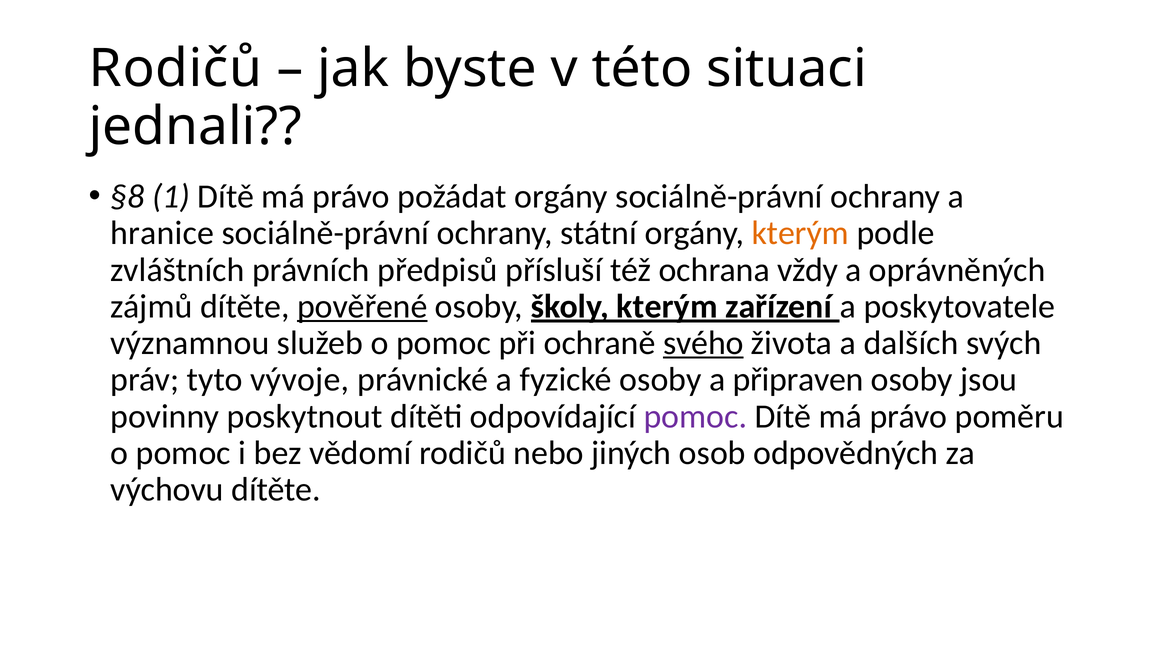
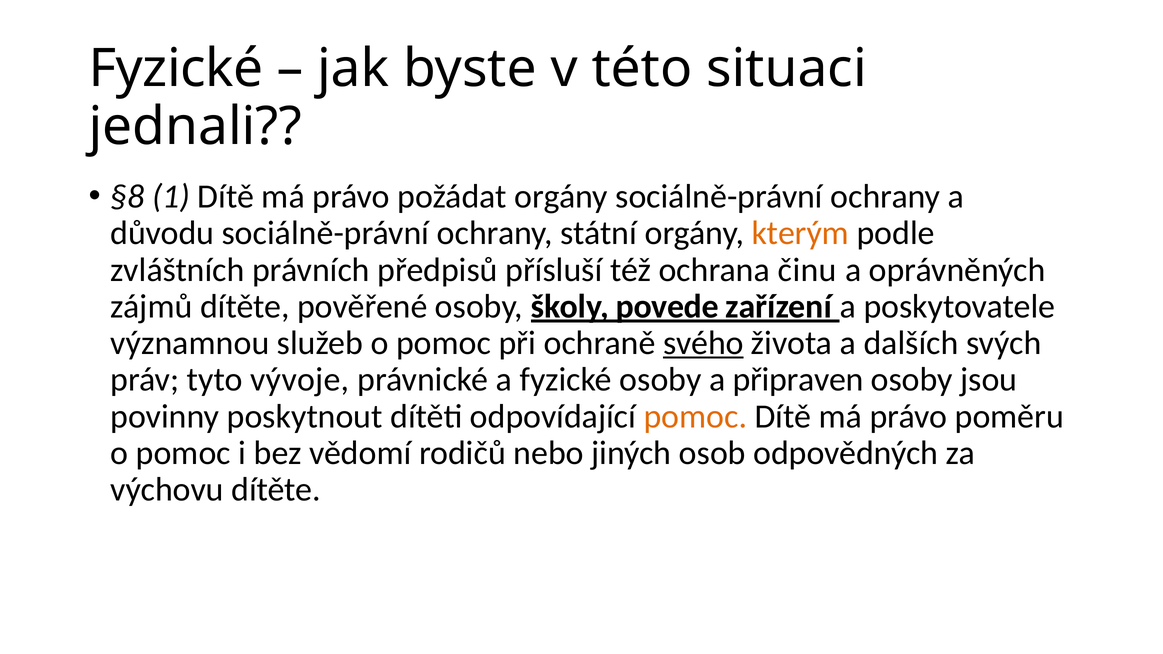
Rodičů at (175, 69): Rodičů -> Fyzické
hranice: hranice -> důvodu
vždy: vždy -> činu
pověřené underline: present -> none
školy kterým: kterým -> povede
pomoc at (695, 416) colour: purple -> orange
